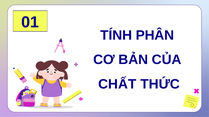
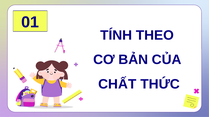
PHÂN: PHÂN -> THEO
